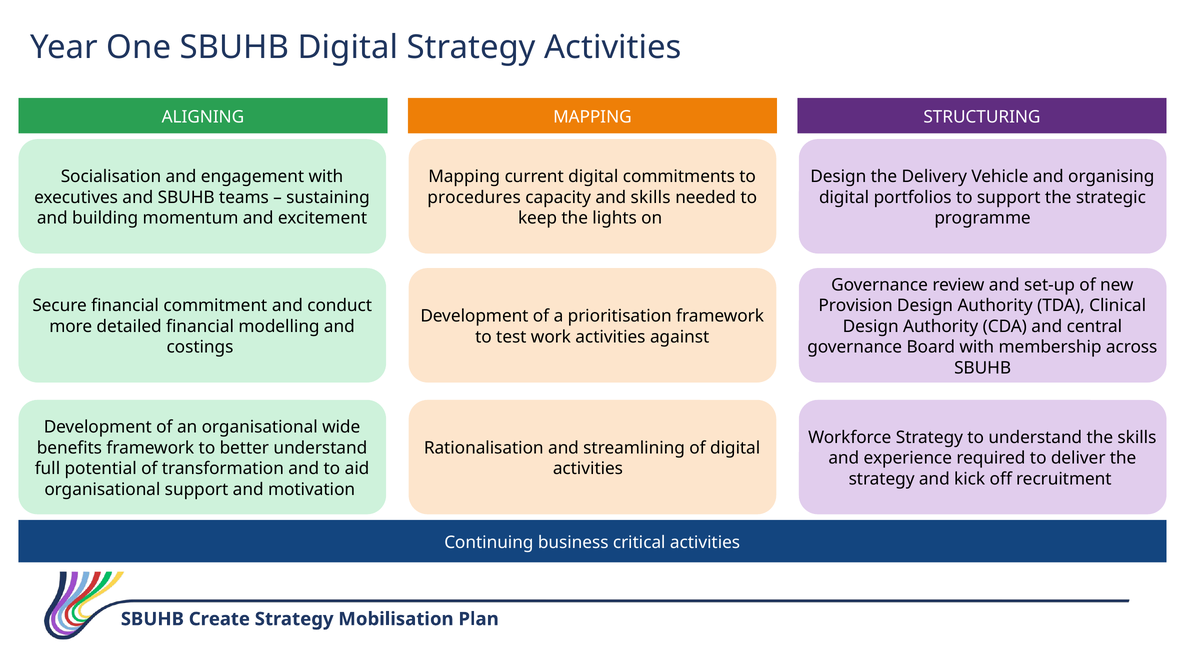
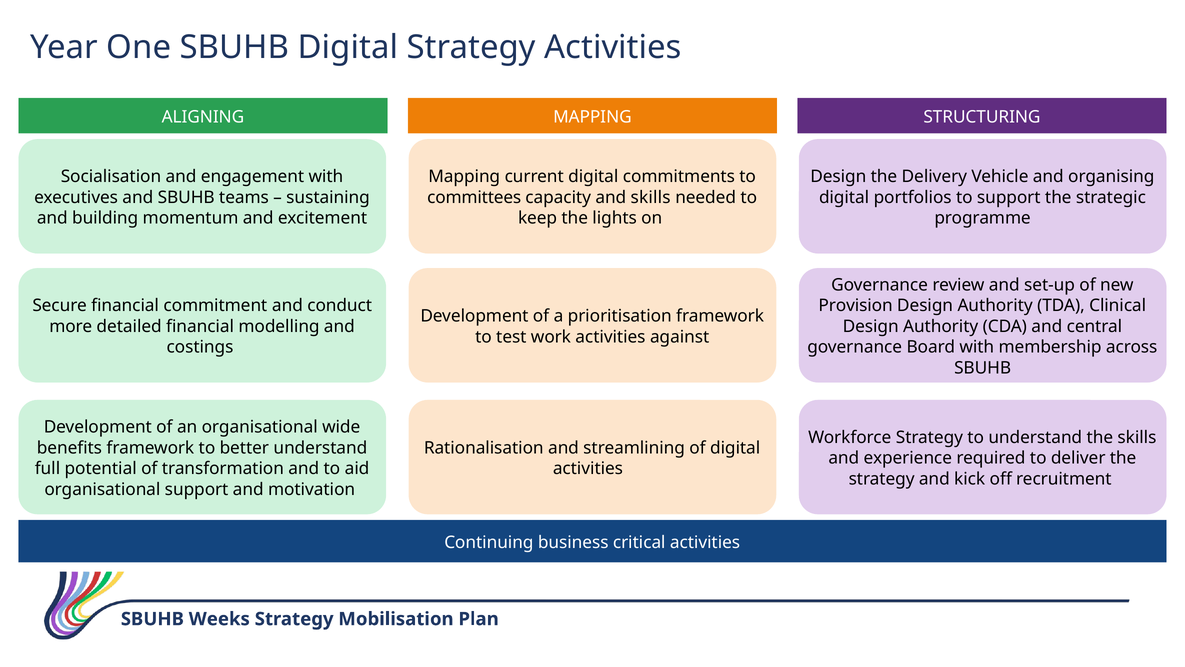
procedures: procedures -> committees
Create: Create -> Weeks
